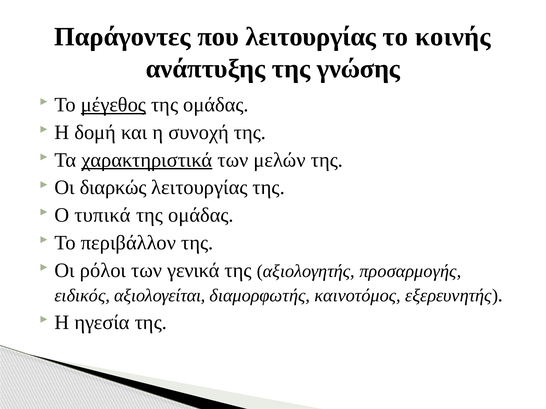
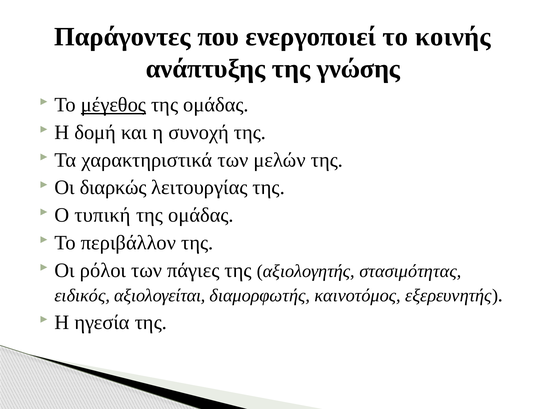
που λειτουργίας: λειτουργίας -> ενεργοποιεί
χαρακτηριστικά underline: present -> none
τυπικά: τυπικά -> τυπική
γενικά: γενικά -> πάγιες
προσαρμογής: προσαρμογής -> στασιμότητας
